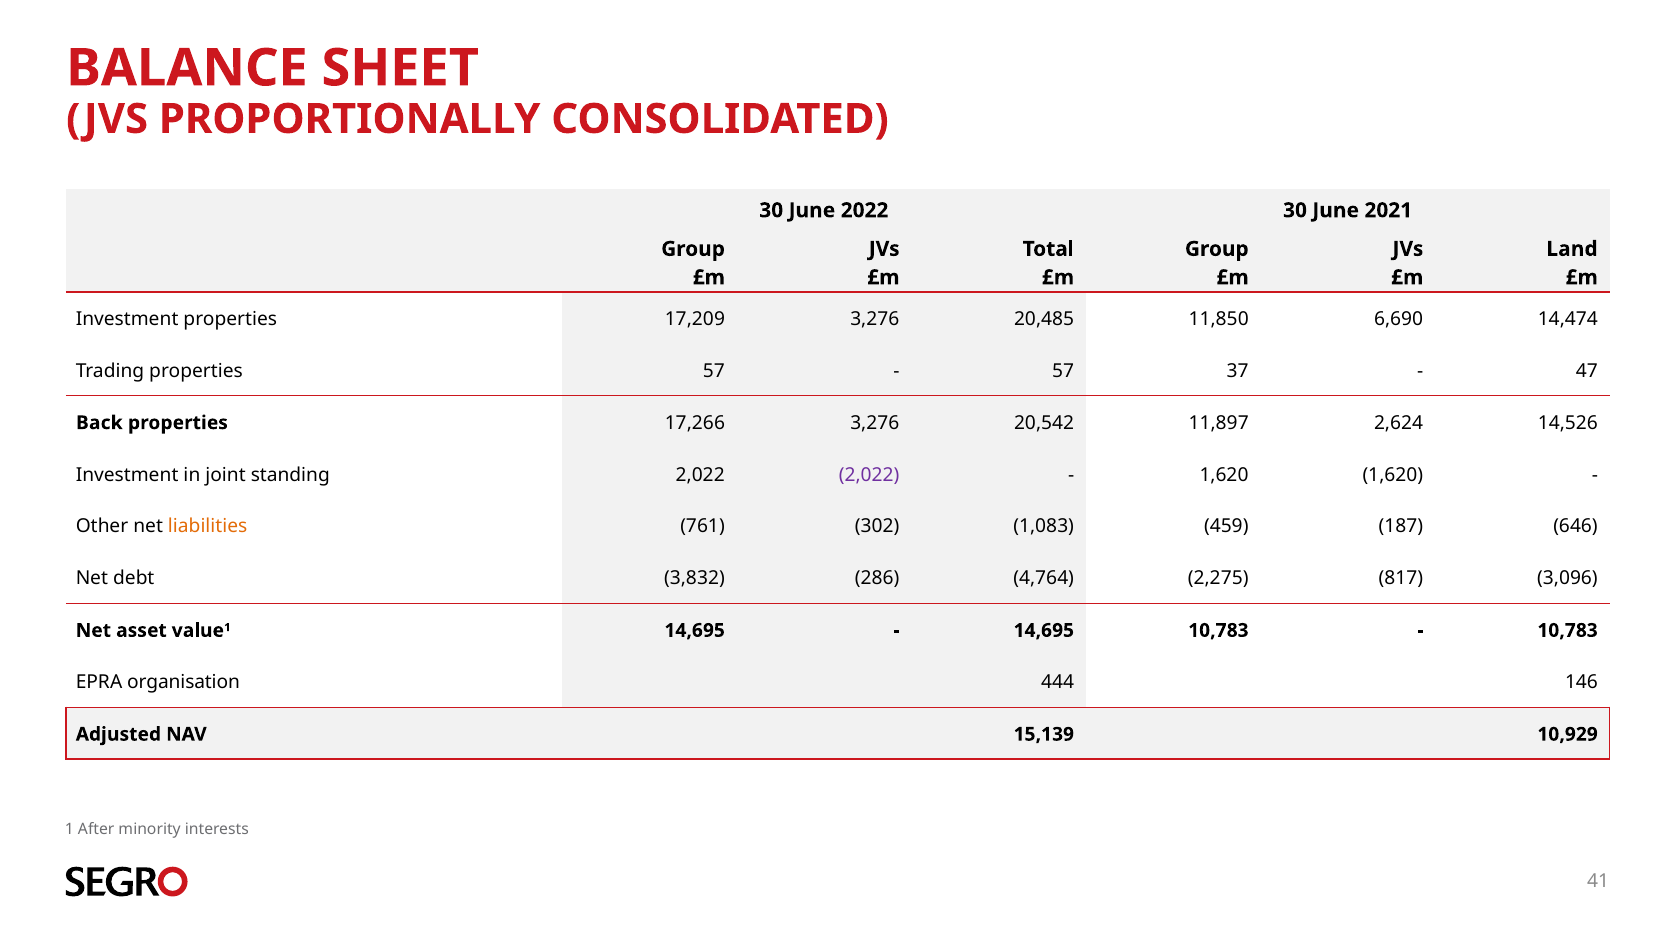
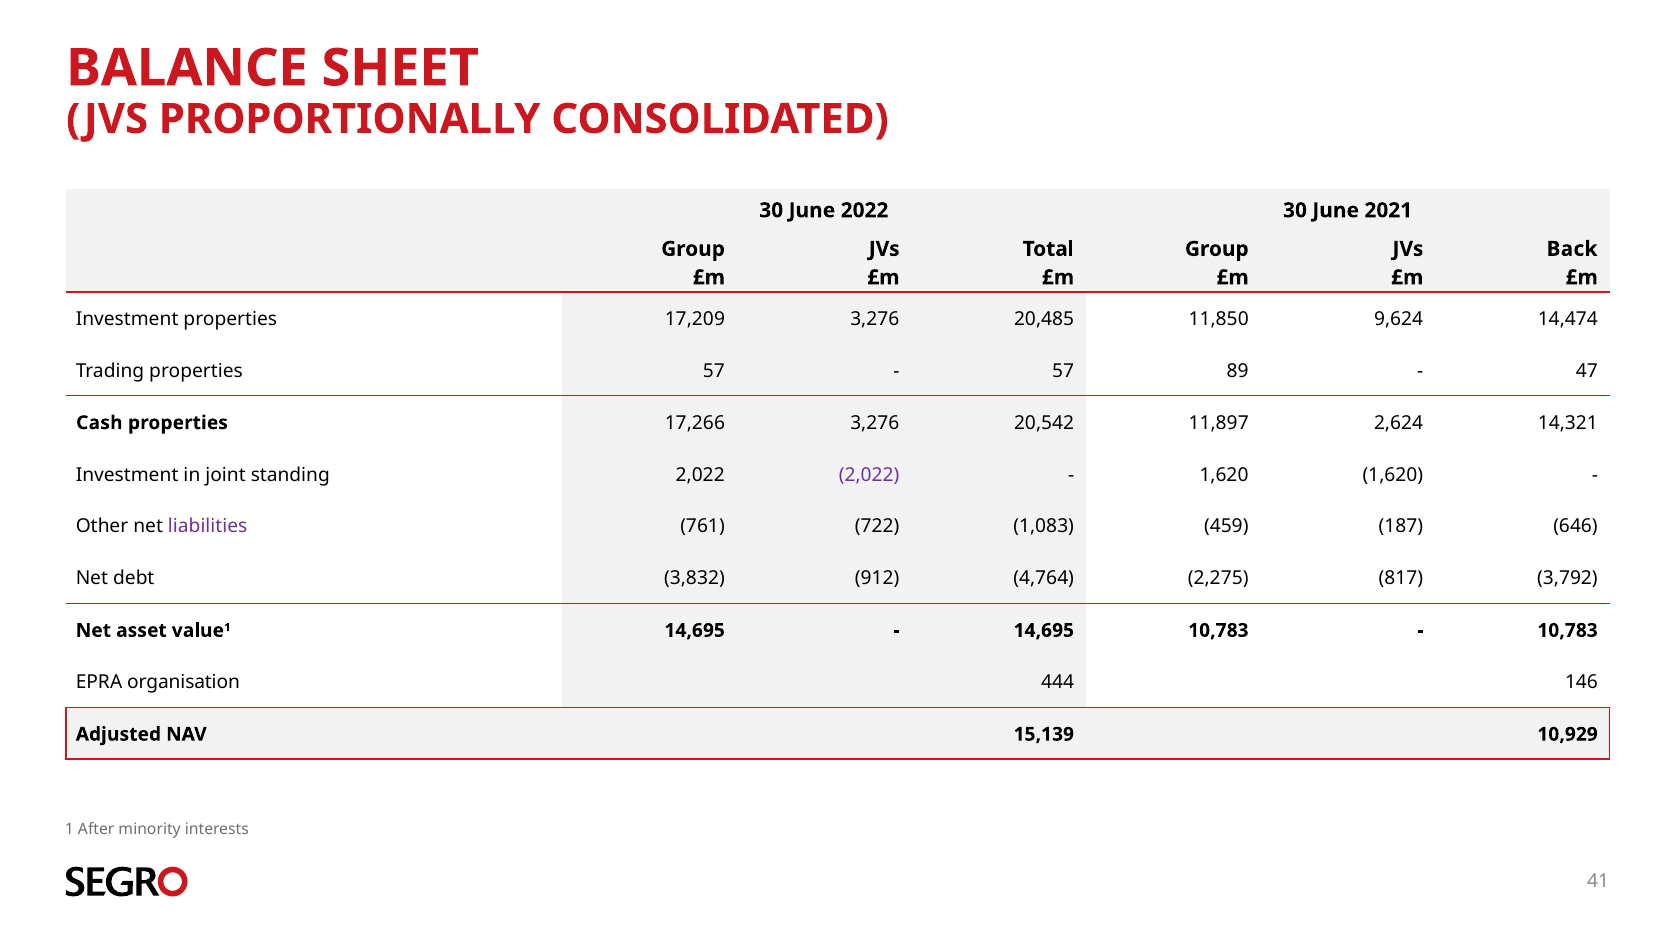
Land: Land -> Back
6,690: 6,690 -> 9,624
37: 37 -> 89
Back: Back -> Cash
14,526: 14,526 -> 14,321
liabilities colour: orange -> purple
302: 302 -> 722
286: 286 -> 912
3,096: 3,096 -> 3,792
